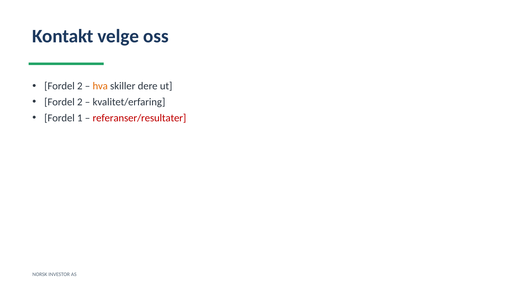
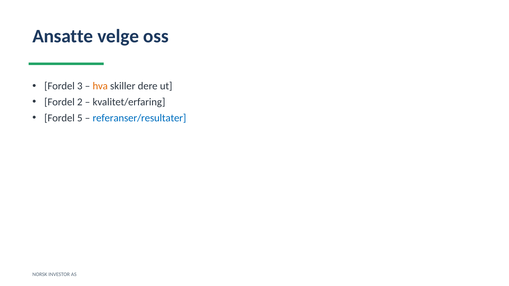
Kontakt: Kontakt -> Ansatte
2 at (80, 86): 2 -> 3
1: 1 -> 5
referanser/resultater colour: red -> blue
